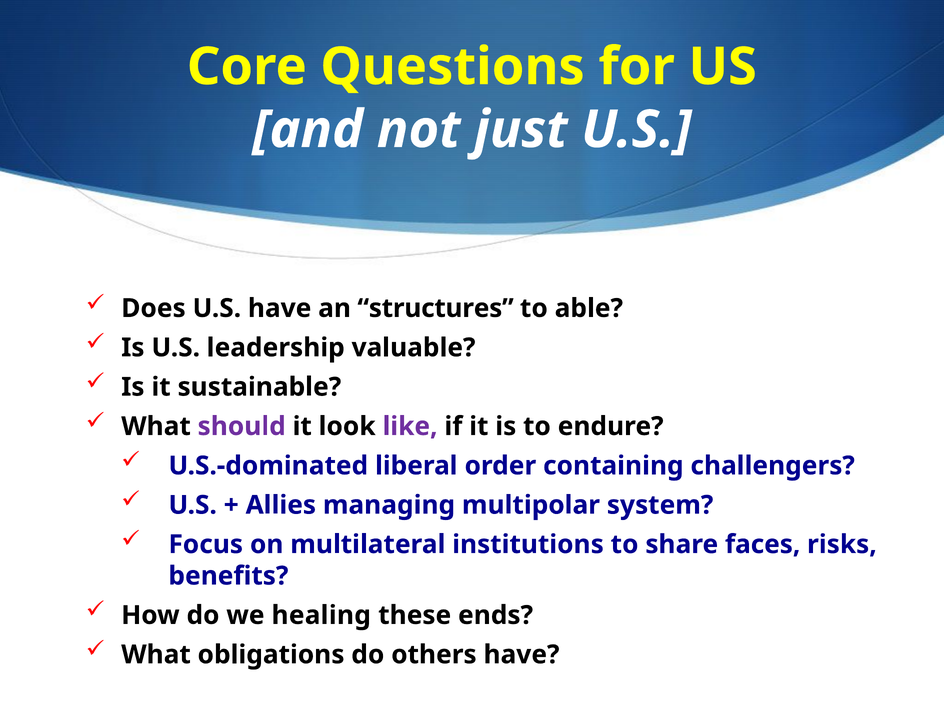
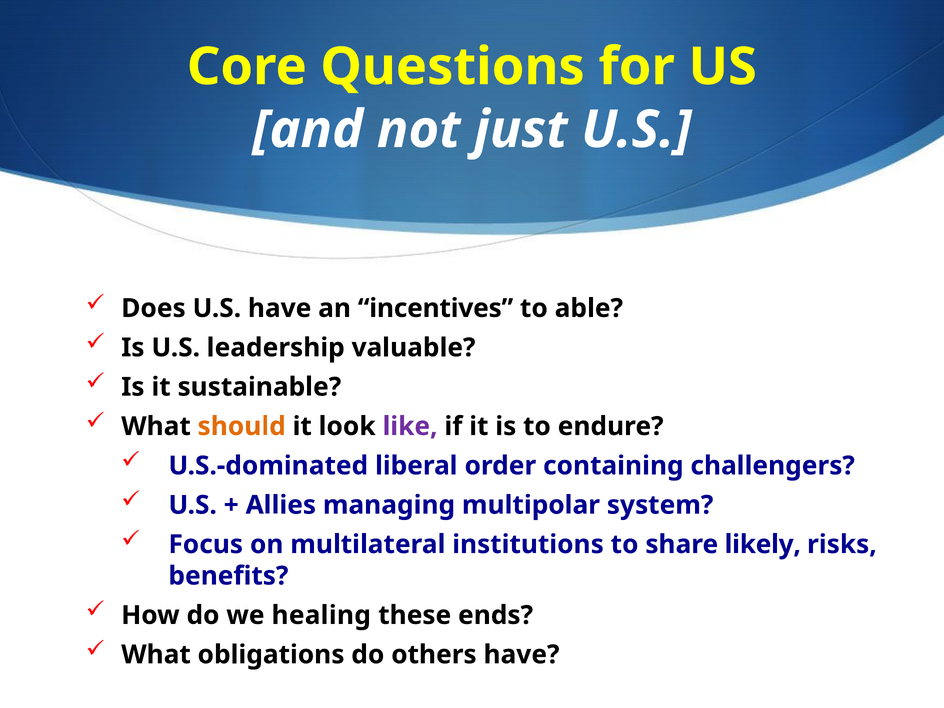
structures: structures -> incentives
should colour: purple -> orange
faces: faces -> likely
